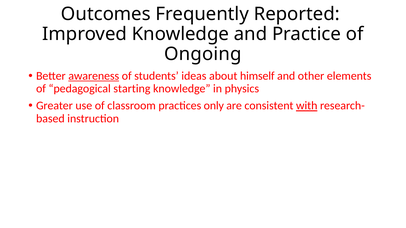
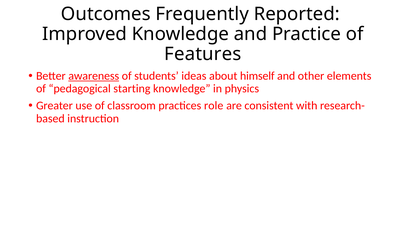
Ongoing: Ongoing -> Features
only: only -> role
with underline: present -> none
